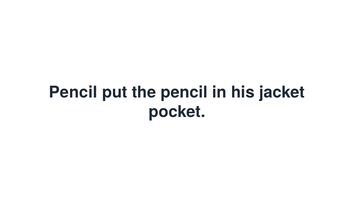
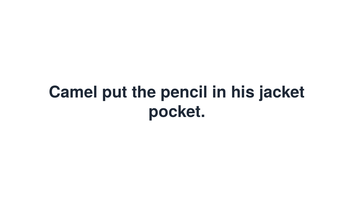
Pencil at (73, 92): Pencil -> Camel
